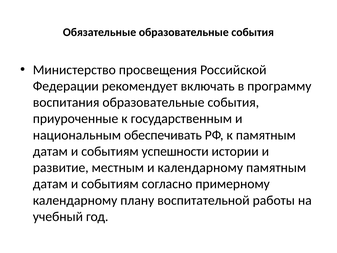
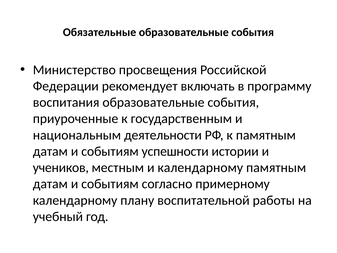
обеспечивать: обеспечивать -> деятельности
развитие: развитие -> учеников
